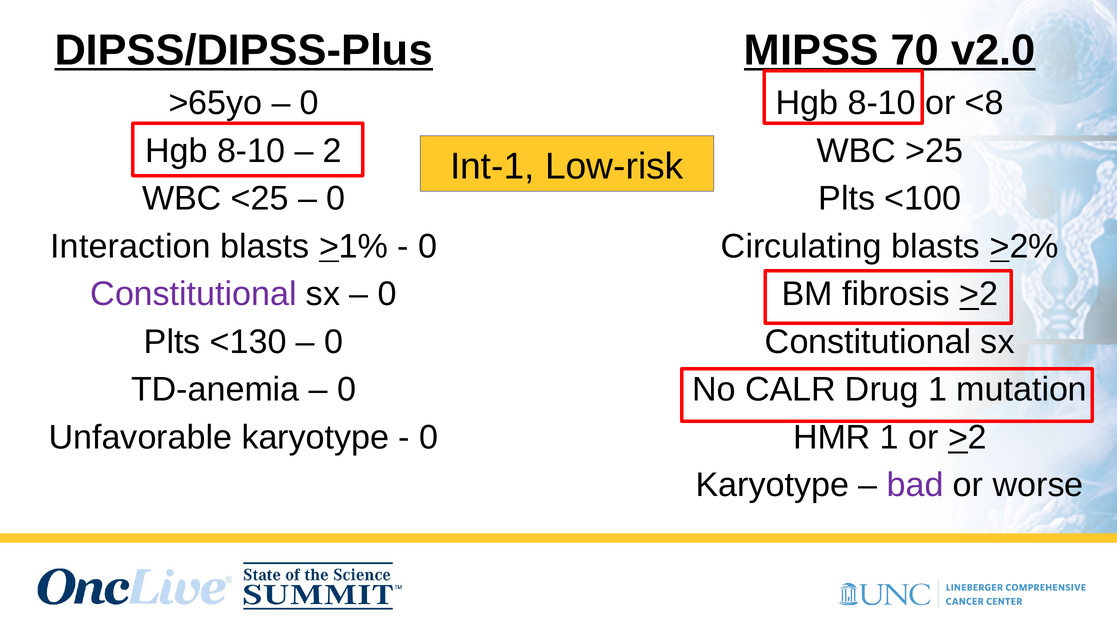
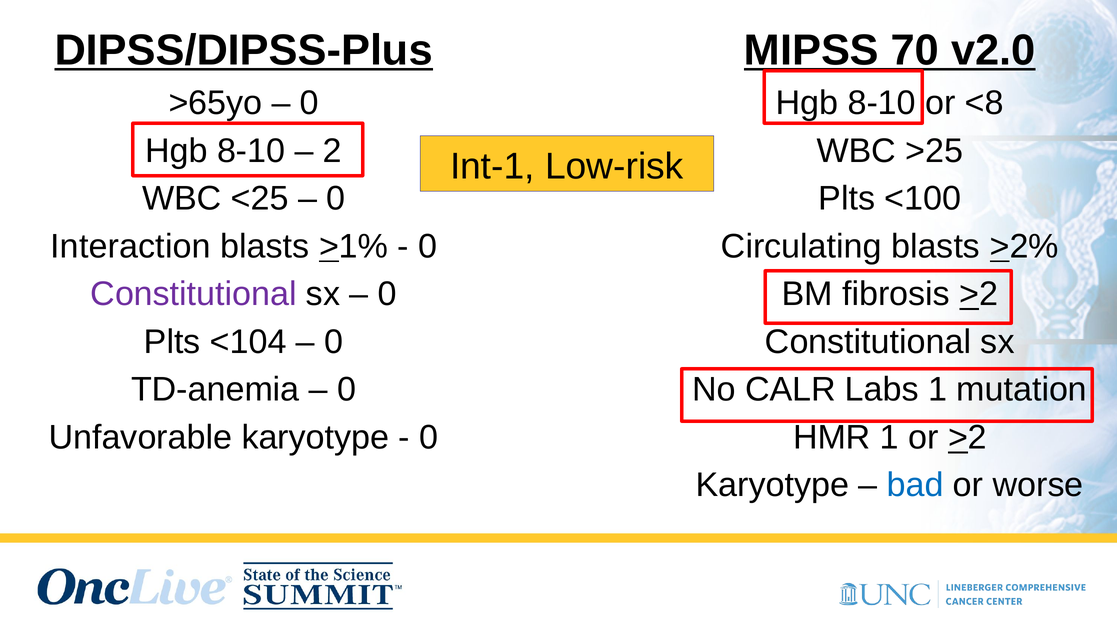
<130: <130 -> <104
Drug: Drug -> Labs
bad colour: purple -> blue
